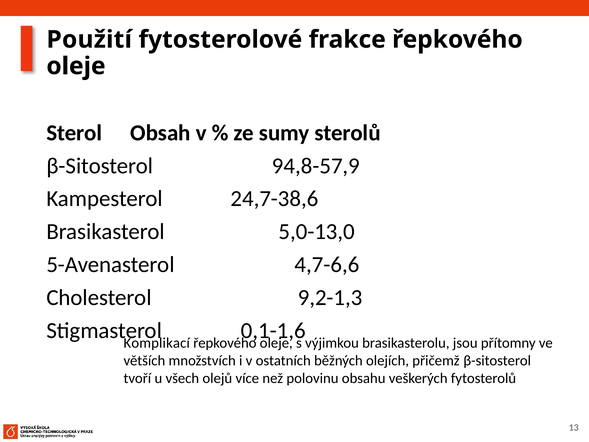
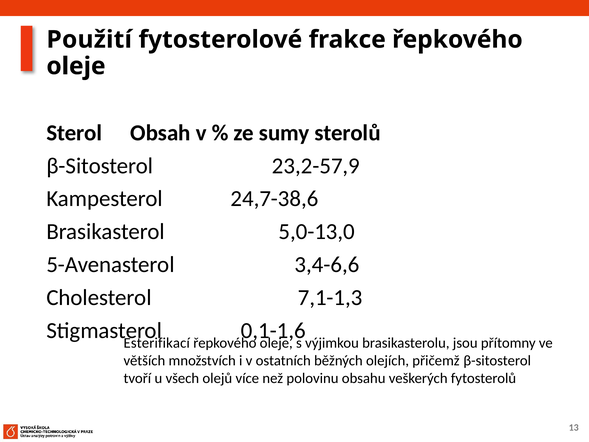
94,8-57,9: 94,8-57,9 -> 23,2-57,9
4,7-6,6: 4,7-6,6 -> 3,4-6,6
9,2-1,3: 9,2-1,3 -> 7,1-1,3
Komplikací: Komplikací -> Esterifikací
